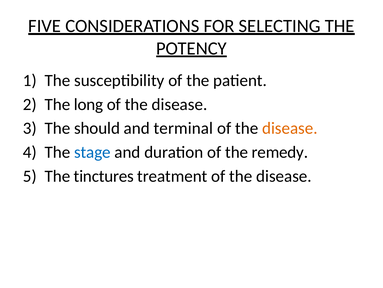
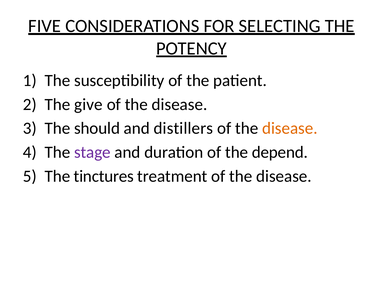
long: long -> give
terminal: terminal -> distillers
stage colour: blue -> purple
remedy: remedy -> depend
